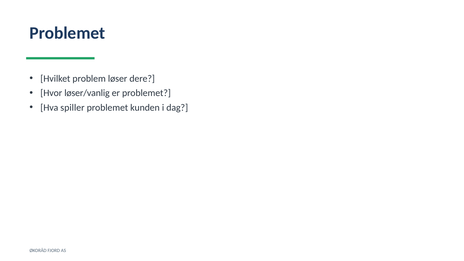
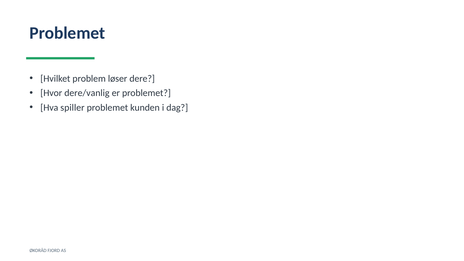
løser/vanlig: løser/vanlig -> dere/vanlig
